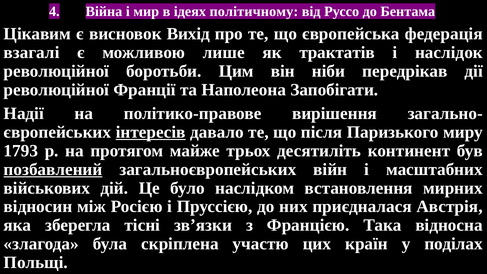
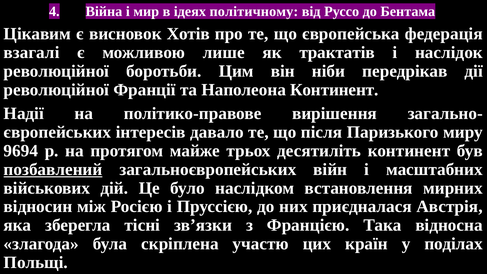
Вихід: Вихід -> Хотів
Наполеона Запобігати: Запобігати -> Континент
інтересів underline: present -> none
1793: 1793 -> 9694
